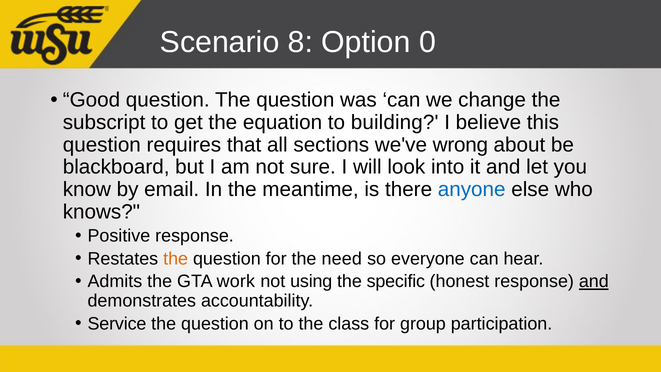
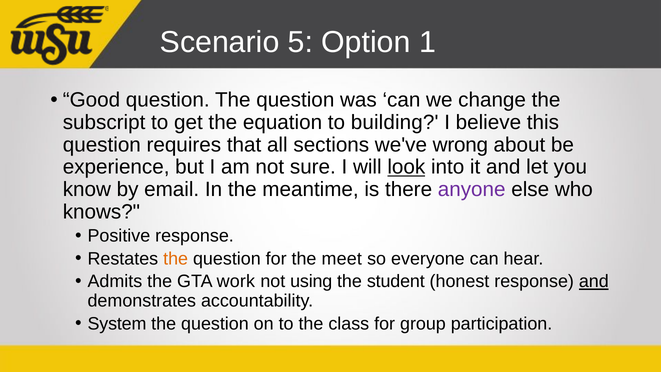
8: 8 -> 5
0: 0 -> 1
blackboard: blackboard -> experience
look underline: none -> present
anyone colour: blue -> purple
need: need -> meet
specific: specific -> student
Service: Service -> System
